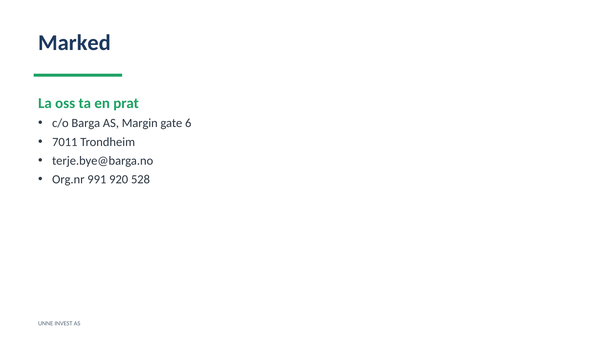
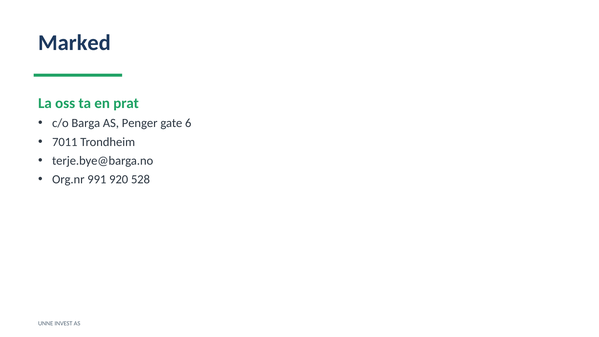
Margin: Margin -> Penger
